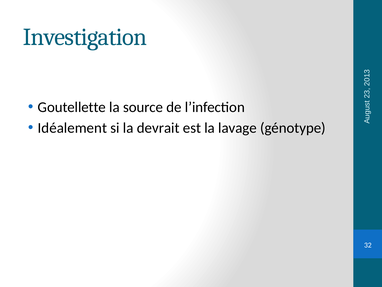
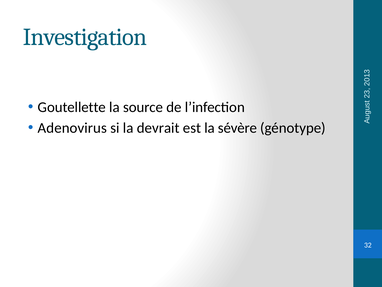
Idéalement: Idéalement -> Adenovirus
lavage: lavage -> sévère
